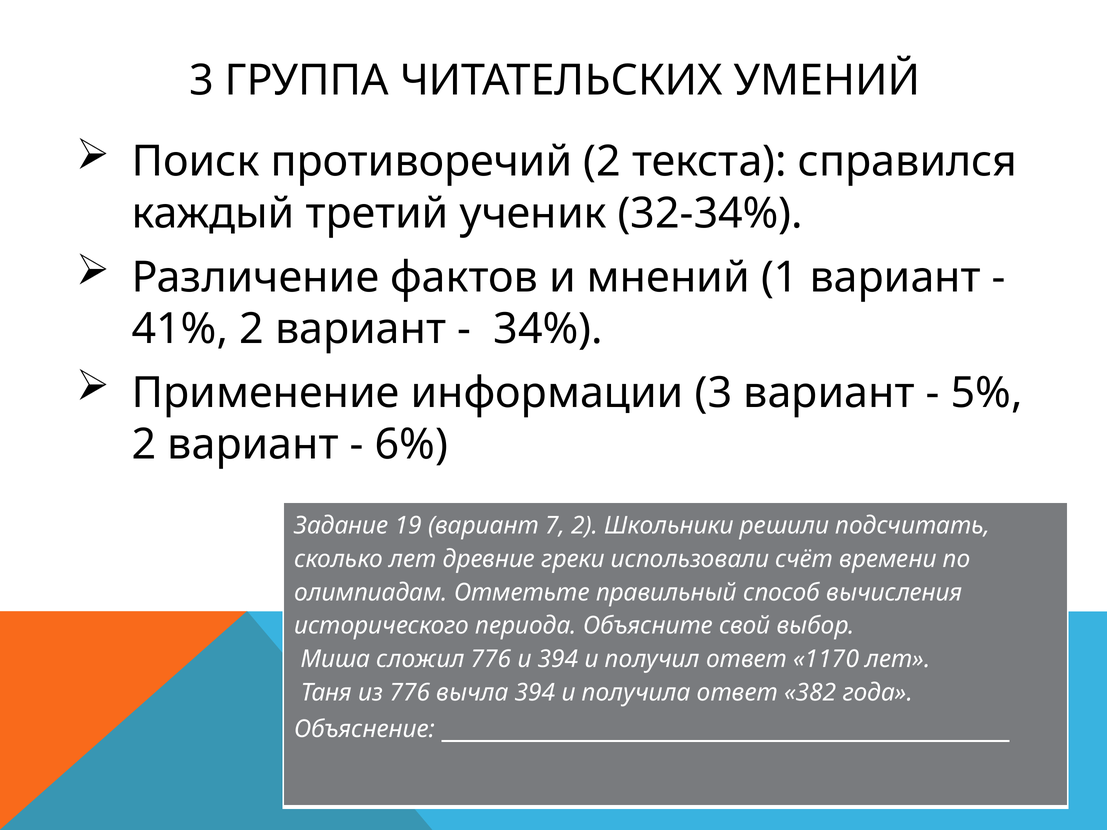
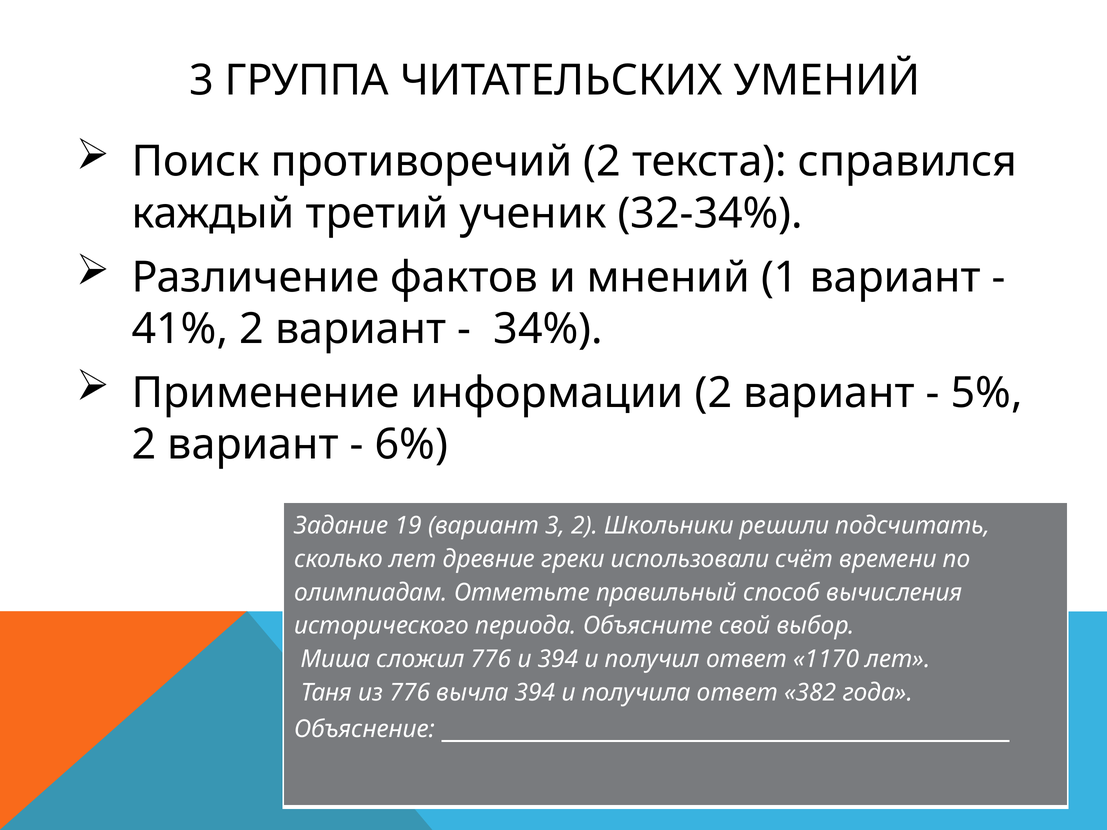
информации 3: 3 -> 2
вариант 7: 7 -> 3
